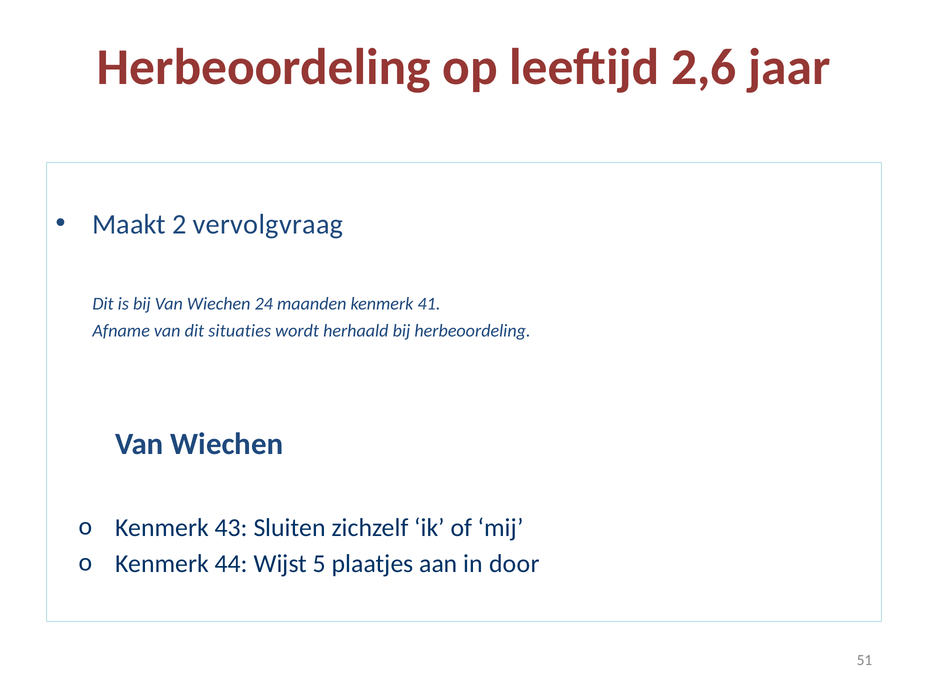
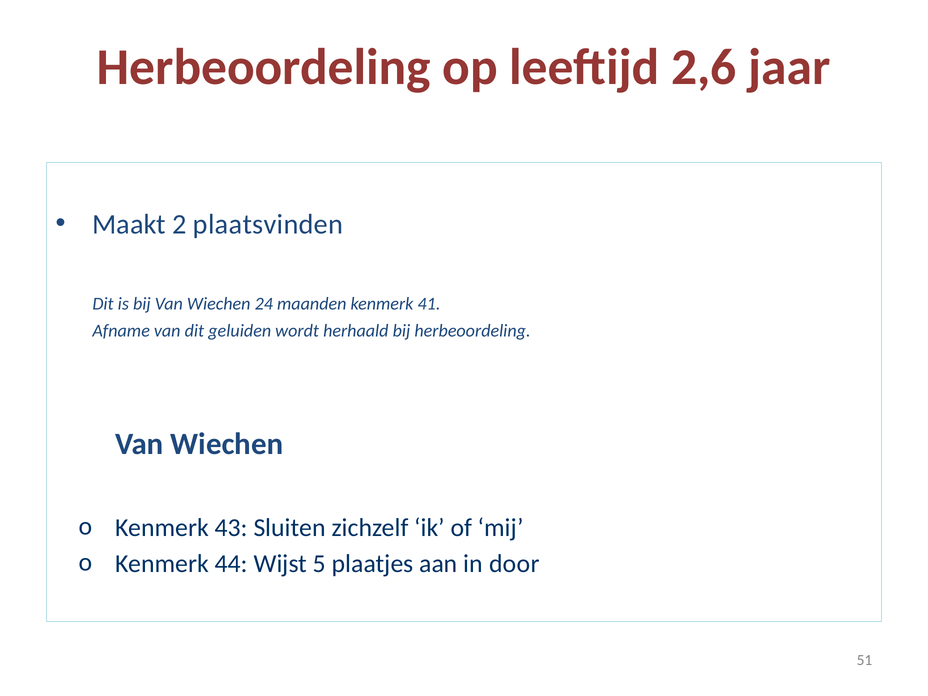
vervolgvraag: vervolgvraag -> plaatsvinden
situaties: situaties -> geluiden
